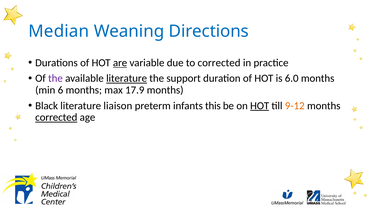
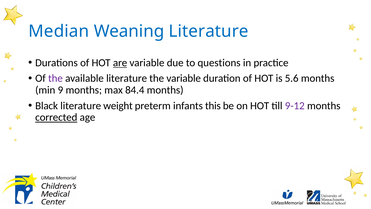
Weaning Directions: Directions -> Literature
to corrected: corrected -> questions
literature at (127, 78) underline: present -> none
the support: support -> variable
6.0: 6.0 -> 5.6
6: 6 -> 9
17.9: 17.9 -> 84.4
liaison: liaison -> weight
HOT at (260, 106) underline: present -> none
9-12 colour: orange -> purple
